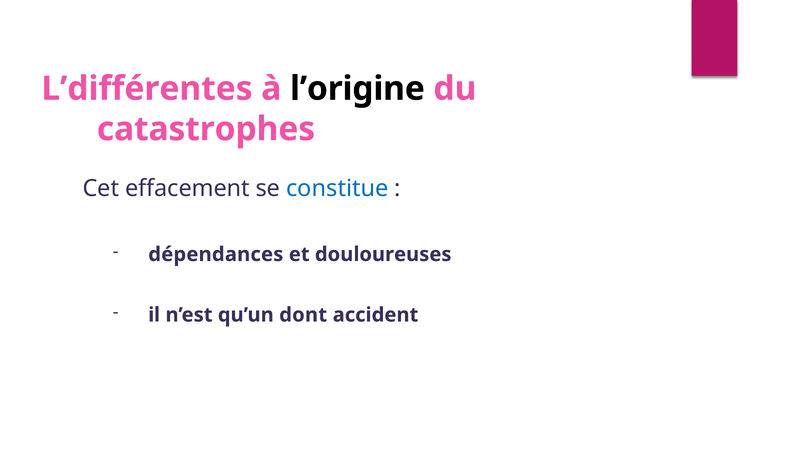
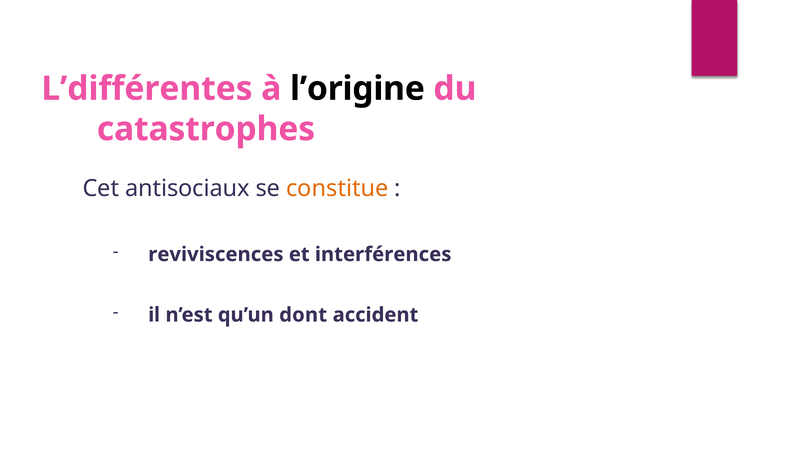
effacement: effacement -> antisociaux
constitue colour: blue -> orange
dépendances: dépendances -> reviviscences
douloureuses: douloureuses -> interférences
